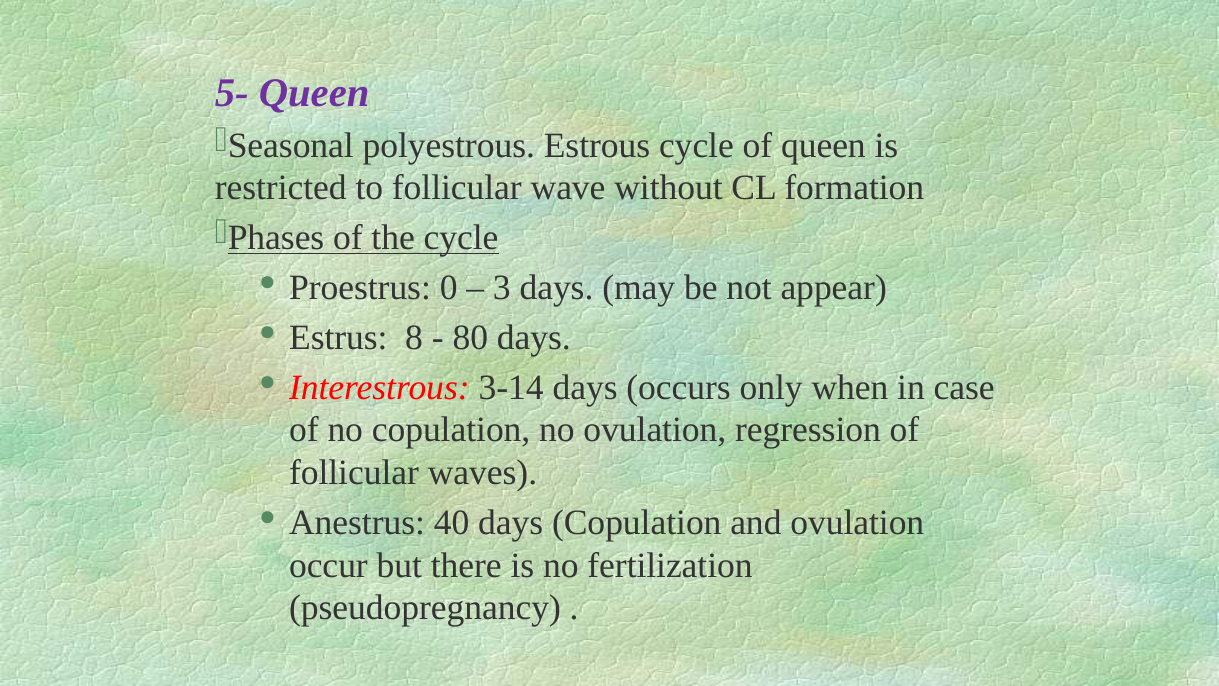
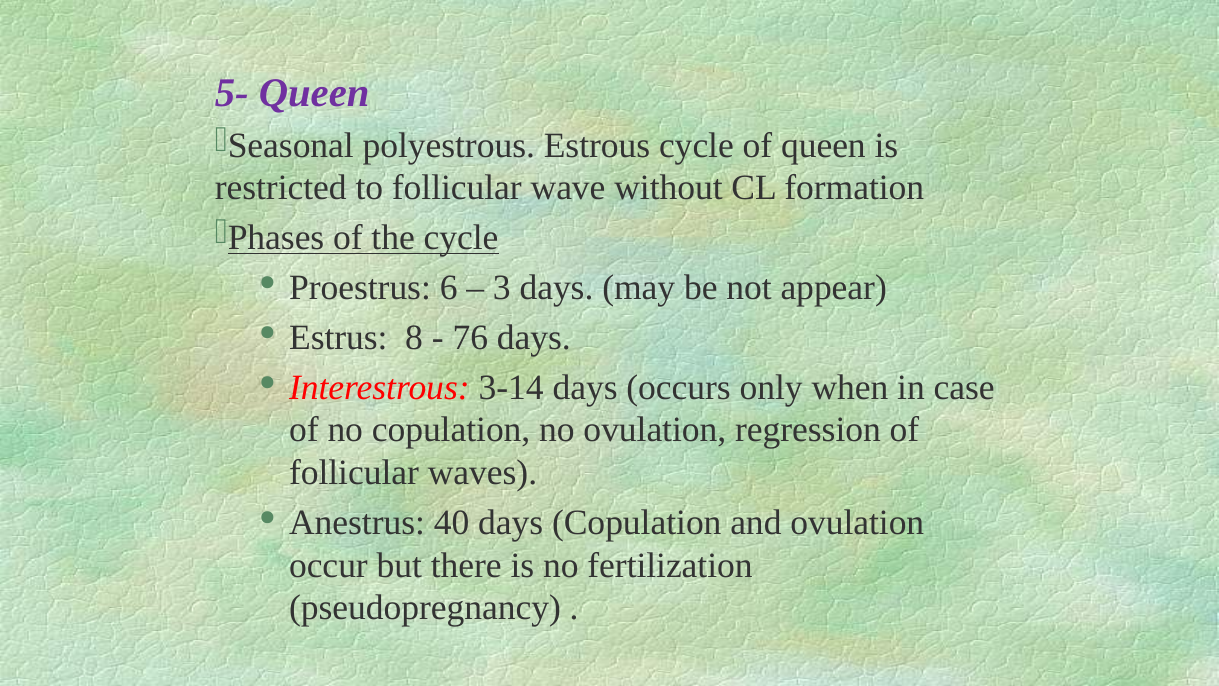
0: 0 -> 6
80: 80 -> 76
